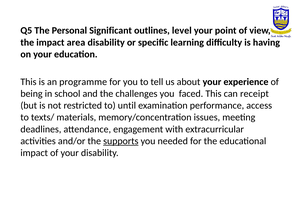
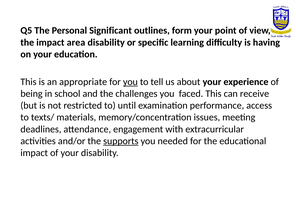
level: level -> form
programme: programme -> appropriate
you at (130, 82) underline: none -> present
receipt: receipt -> receive
